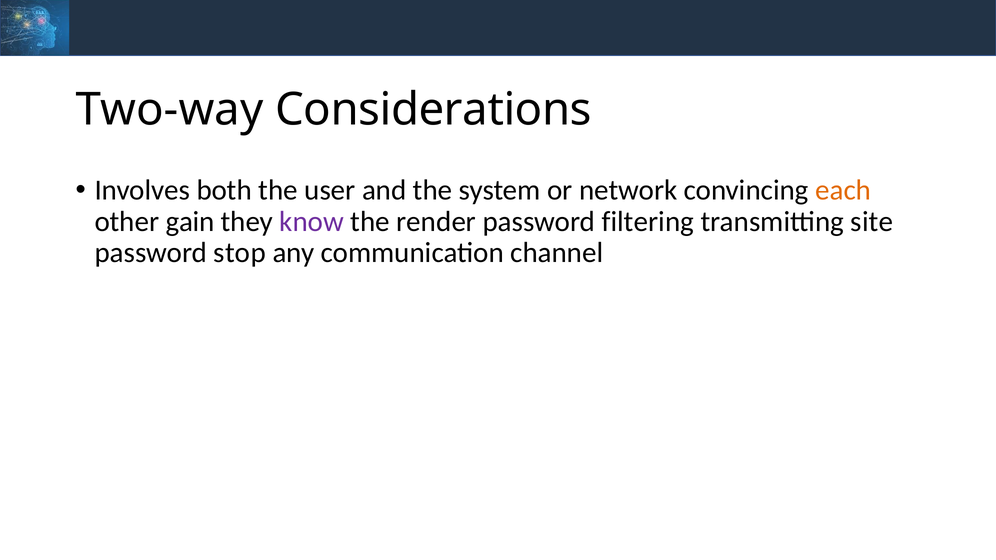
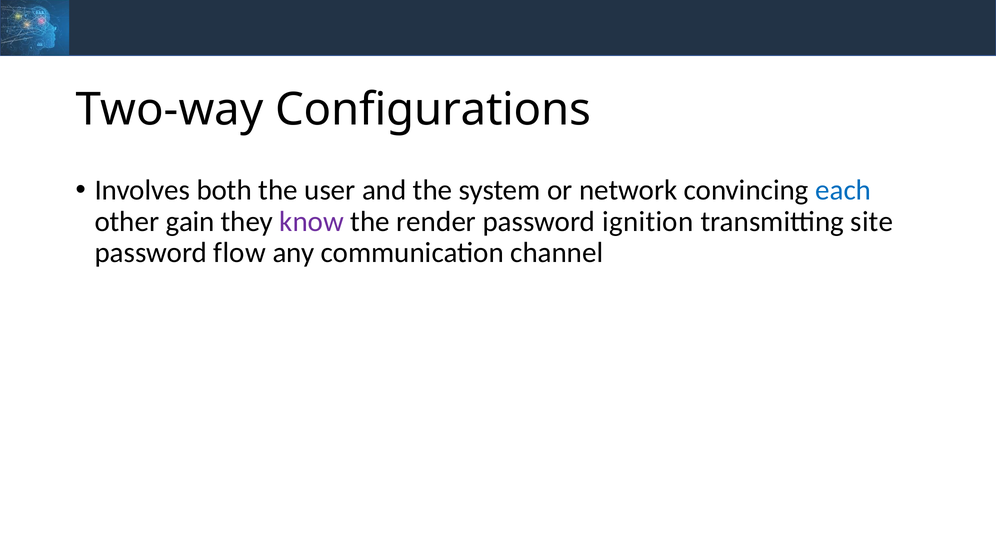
Considerations: Considerations -> Configurations
each colour: orange -> blue
filtering: filtering -> ignition
stop: stop -> flow
